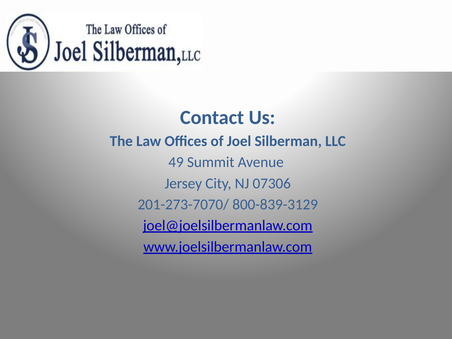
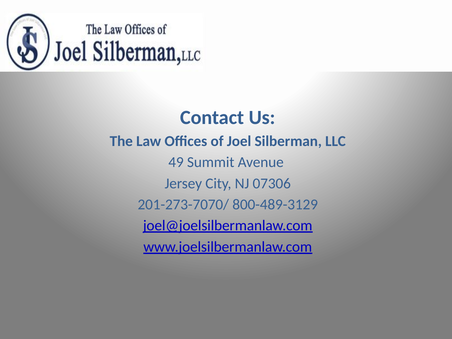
800-839-3129: 800-839-3129 -> 800-489-3129
